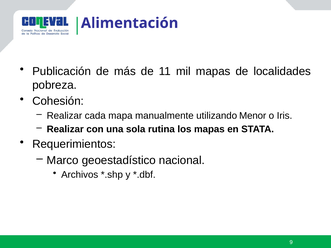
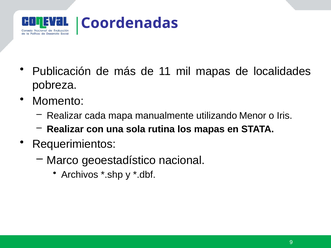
Alimentación: Alimentación -> Coordenadas
Cohesión: Cohesión -> Momento
